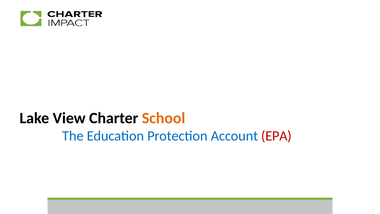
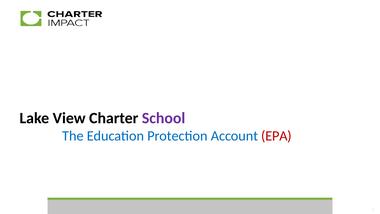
School colour: orange -> purple
